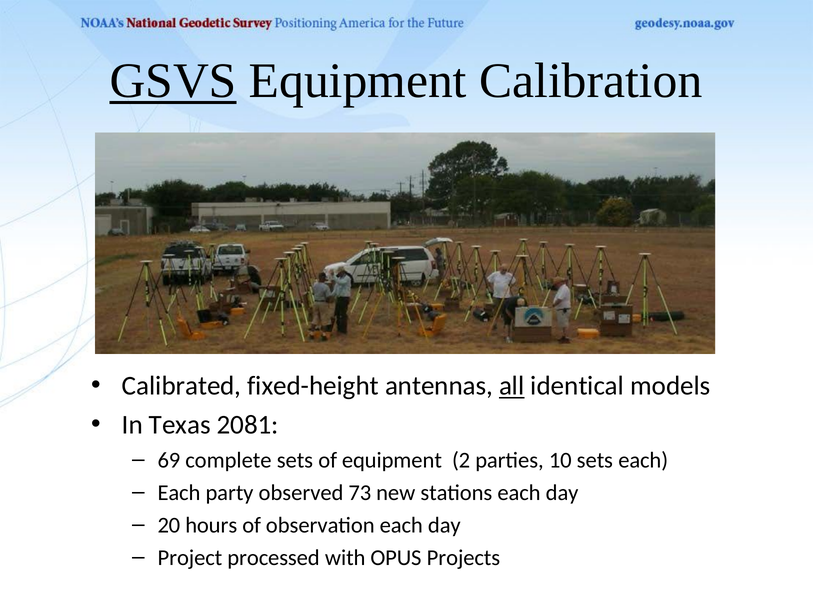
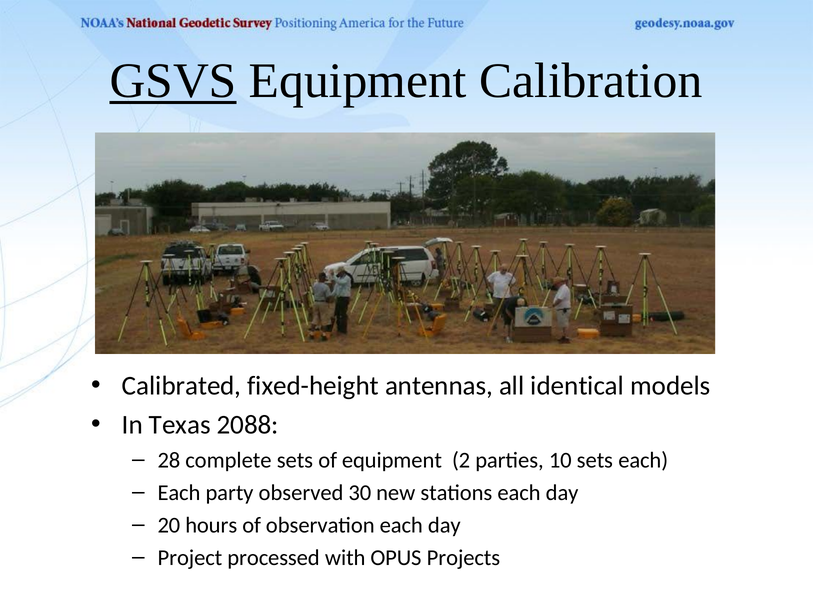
all underline: present -> none
2081: 2081 -> 2088
69: 69 -> 28
73: 73 -> 30
